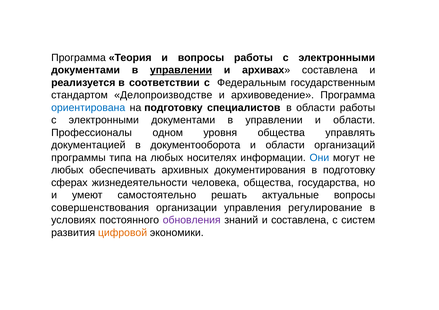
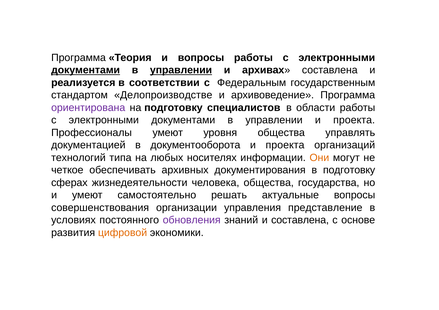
документами at (86, 70) underline: none -> present
ориентирована colour: blue -> purple
управлении и области: области -> проекта
Профессионалы одном: одном -> умеют
области at (285, 145): области -> проекта
программы: программы -> технологий
Они colour: blue -> orange
любых at (67, 170): любых -> четкое
регулирование: регулирование -> представление
систем: систем -> основе
